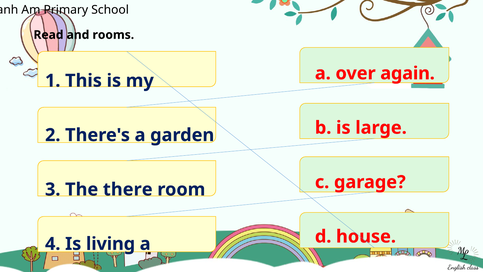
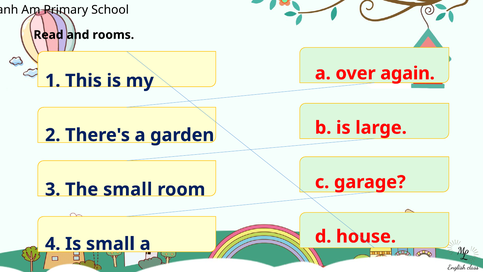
The there: there -> small
Is living: living -> small
